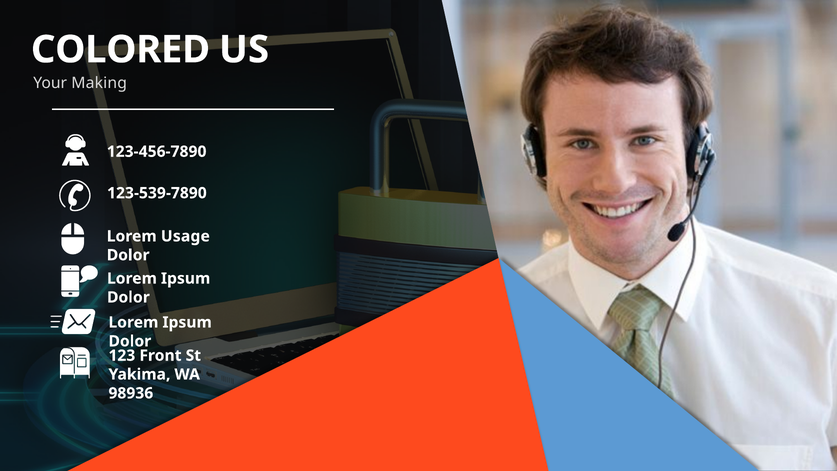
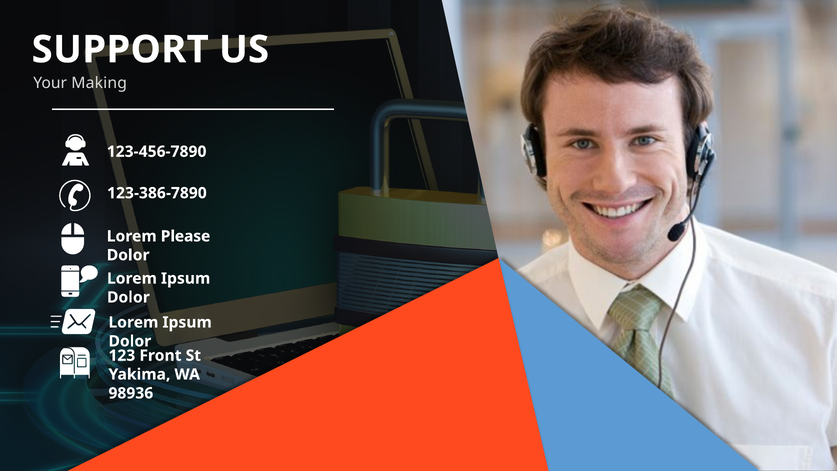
COLORED: COLORED -> SUPPORT
123-539-7890: 123-539-7890 -> 123-386-7890
Usage: Usage -> Please
